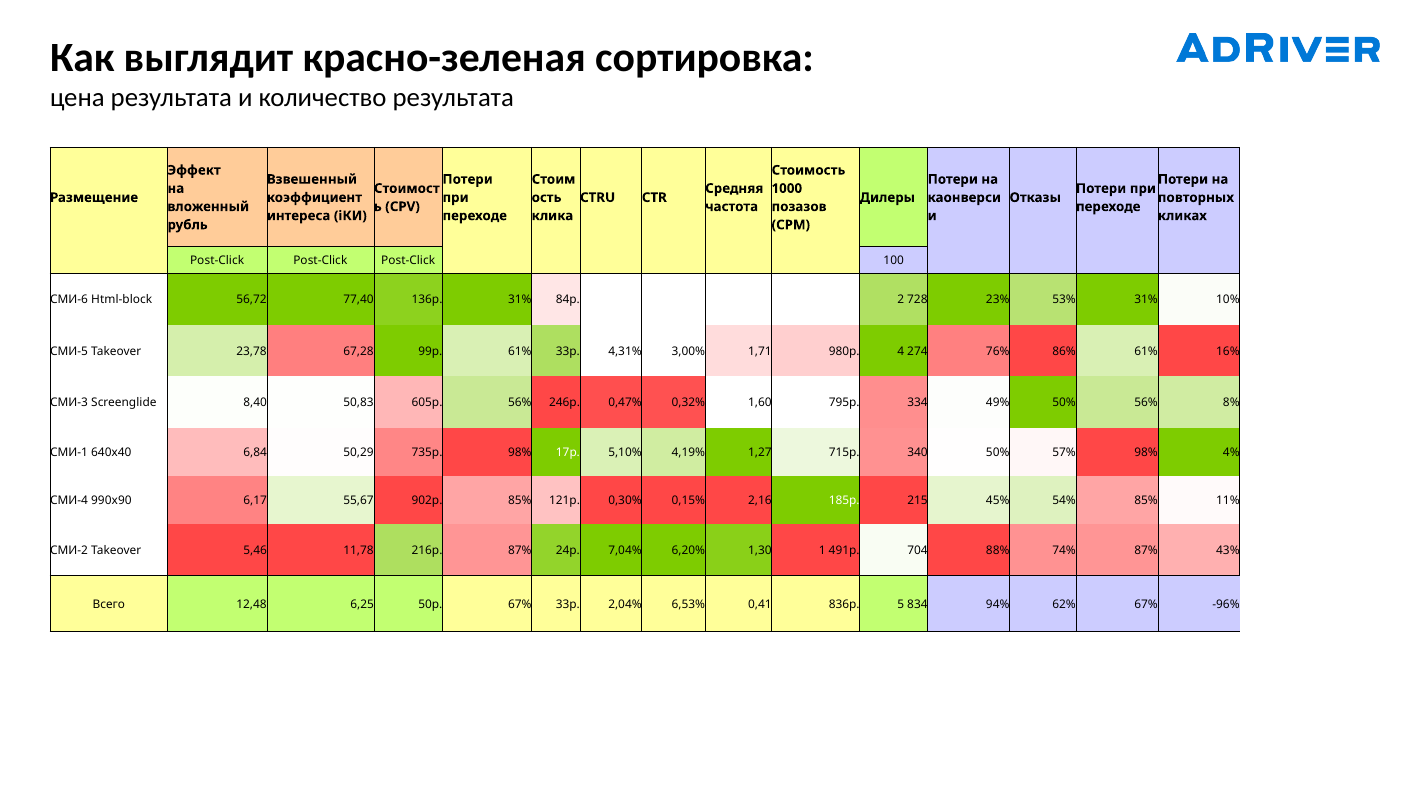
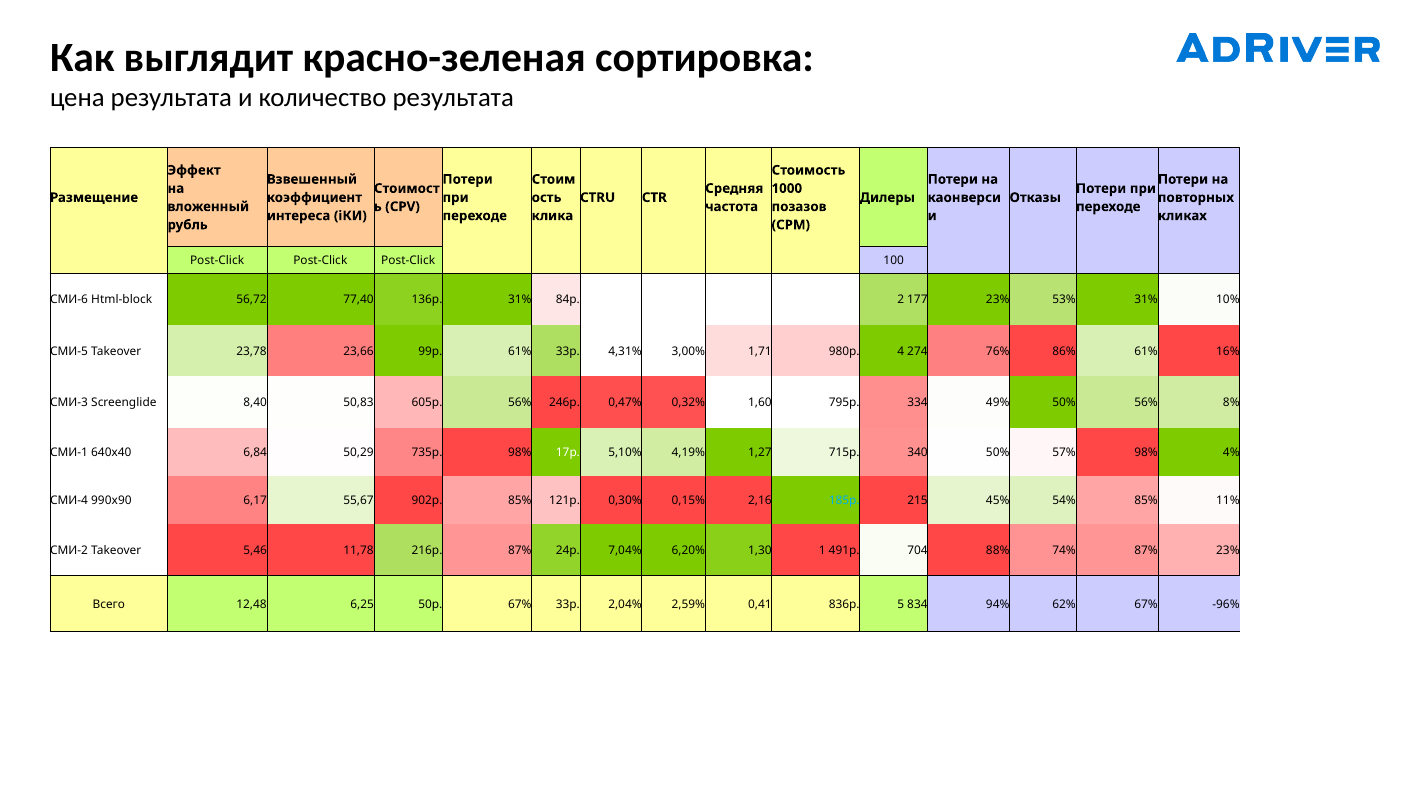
728: 728 -> 177
67,28: 67,28 -> 23,66
185р colour: white -> light blue
87% 43%: 43% -> 23%
6,53%: 6,53% -> 2,59%
